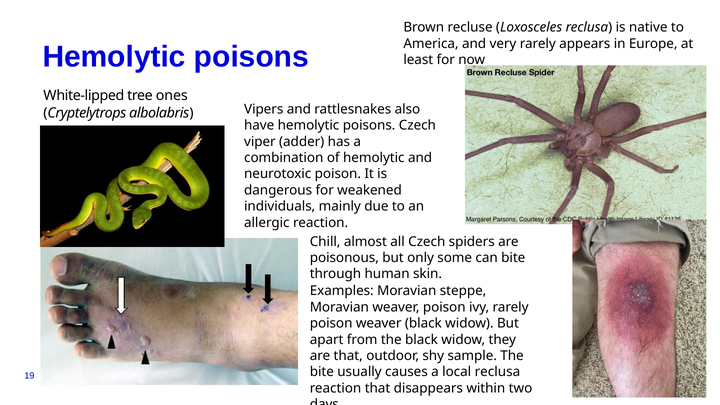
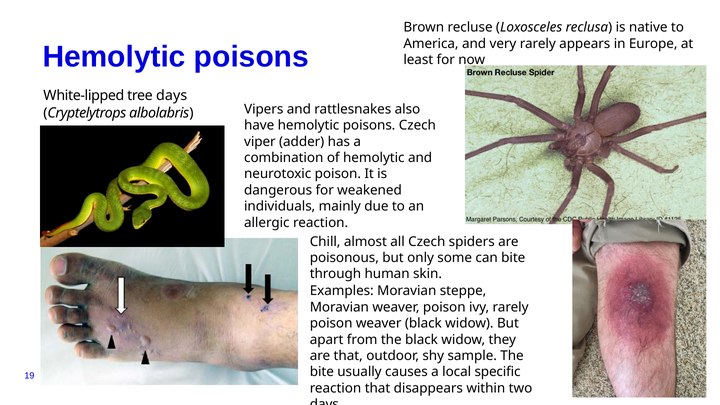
tree ones: ones -> days
local reclusa: reclusa -> specific
